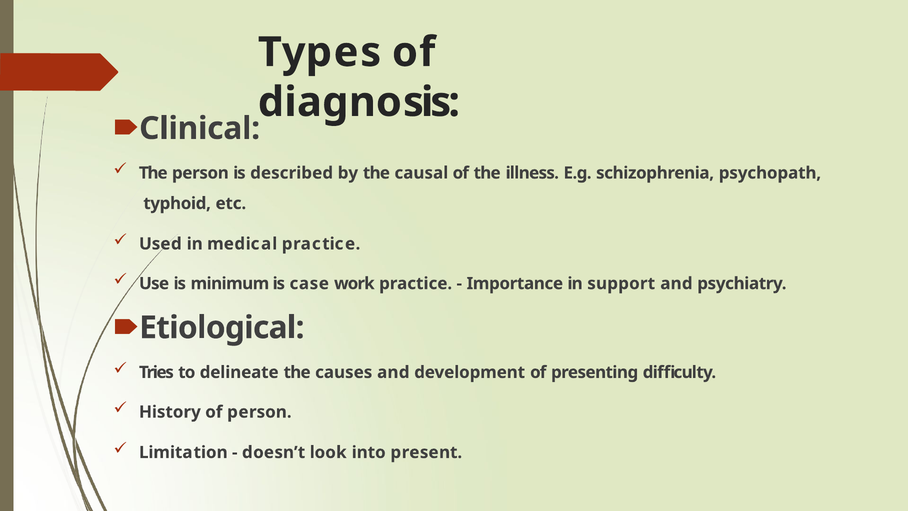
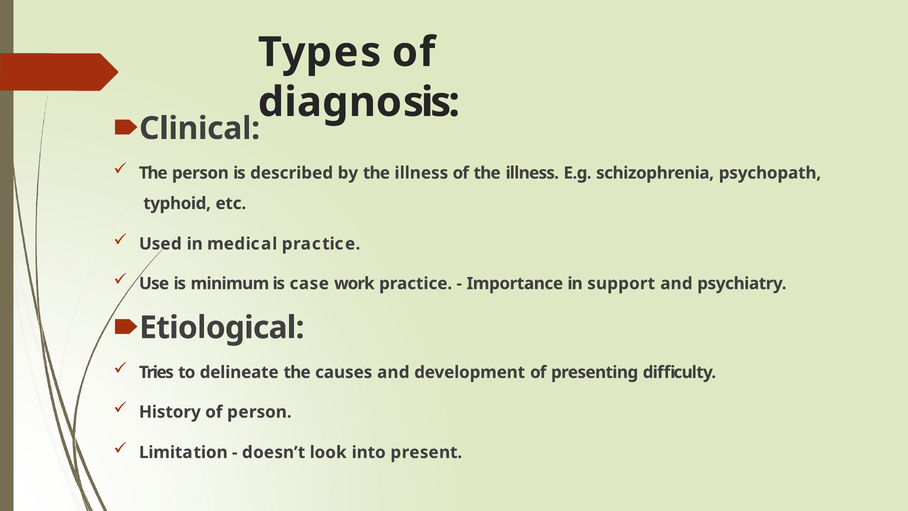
by the causal: causal -> illness
